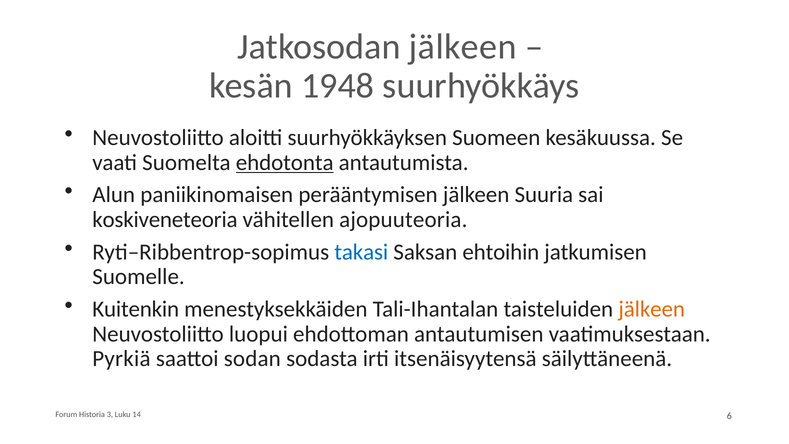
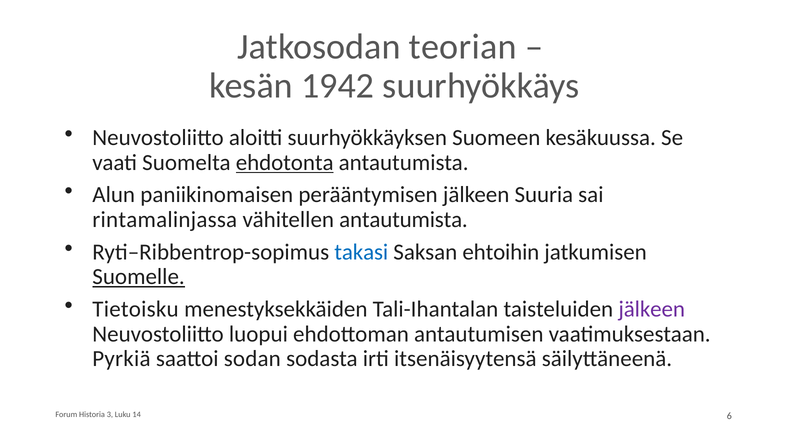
Jatkosodan jälkeen: jälkeen -> teorian
1948: 1948 -> 1942
koskiveneteoria: koskiveneteoria -> rintamalinjassa
vähitellen ajopuuteoria: ajopuuteoria -> antautumista
Suomelle underline: none -> present
Kuitenkin: Kuitenkin -> Tietoisku
jälkeen at (652, 309) colour: orange -> purple
